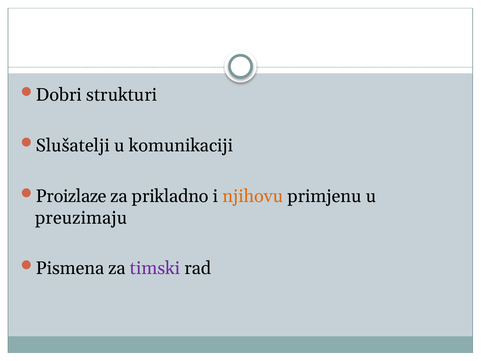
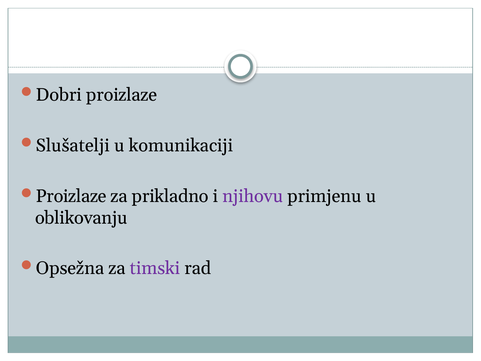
Dobri strukturi: strukturi -> proizlaze
njihovu colour: orange -> purple
preuzimaju: preuzimaju -> oblikovanju
Pismena: Pismena -> Opsežna
